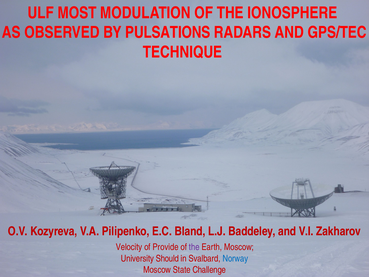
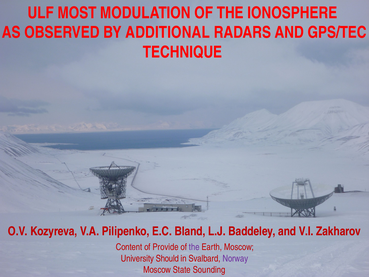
PULSATIONS: PULSATIONS -> ADDITIONAL
Velocity: Velocity -> Content
Norway colour: blue -> purple
Challenge: Challenge -> Sounding
